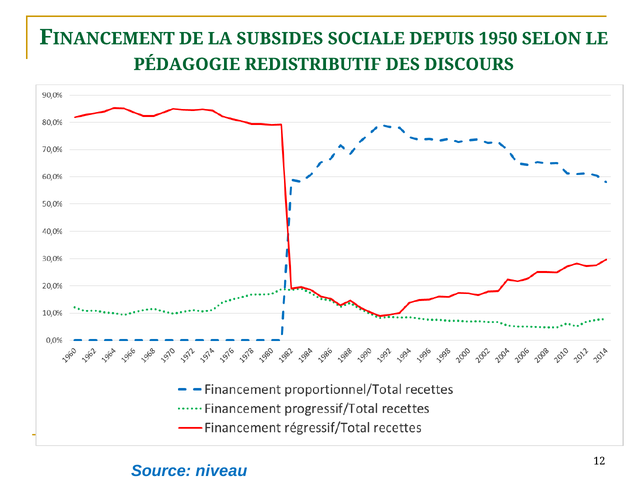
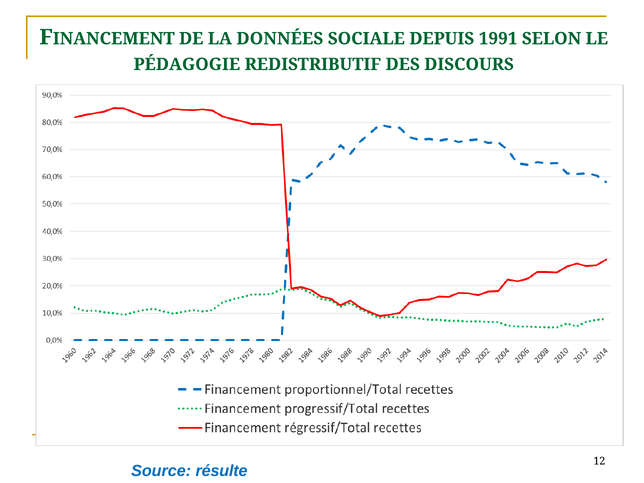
SUBSIDES: SUBSIDES -> DONNÉES
1950: 1950 -> 1991
niveau: niveau -> résulte
